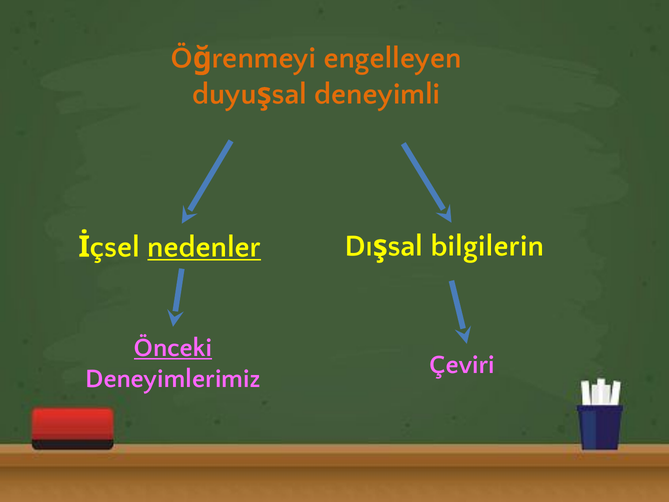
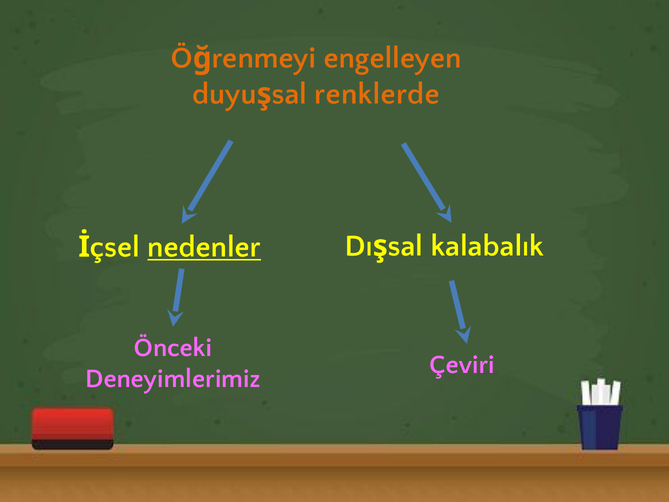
deneyimli: deneyimli -> renklerde
bilgilerin: bilgilerin -> kalabalık
Önceki underline: present -> none
